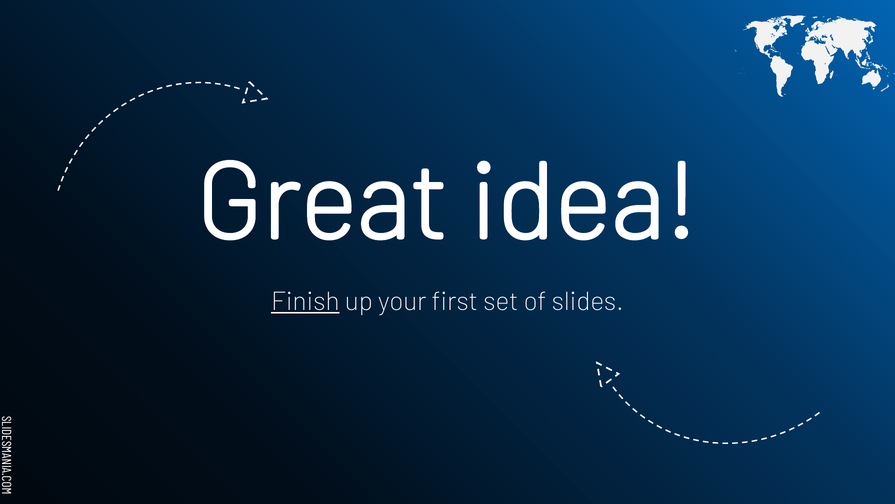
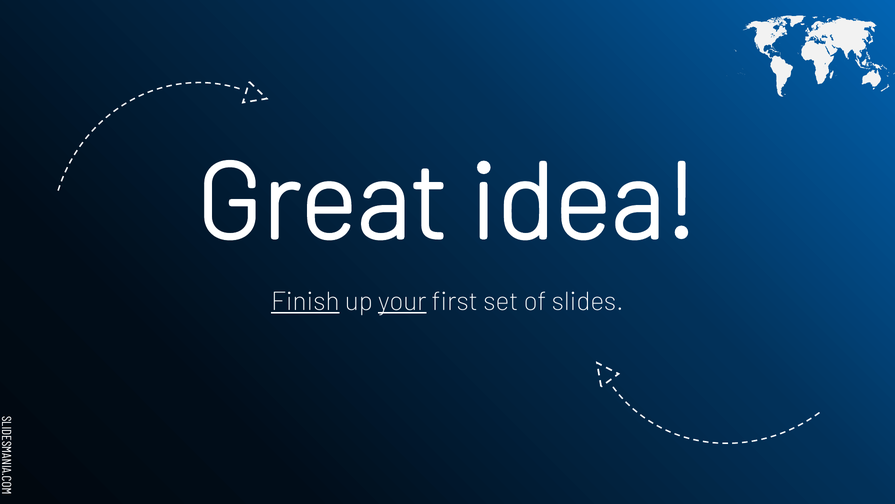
your underline: none -> present
